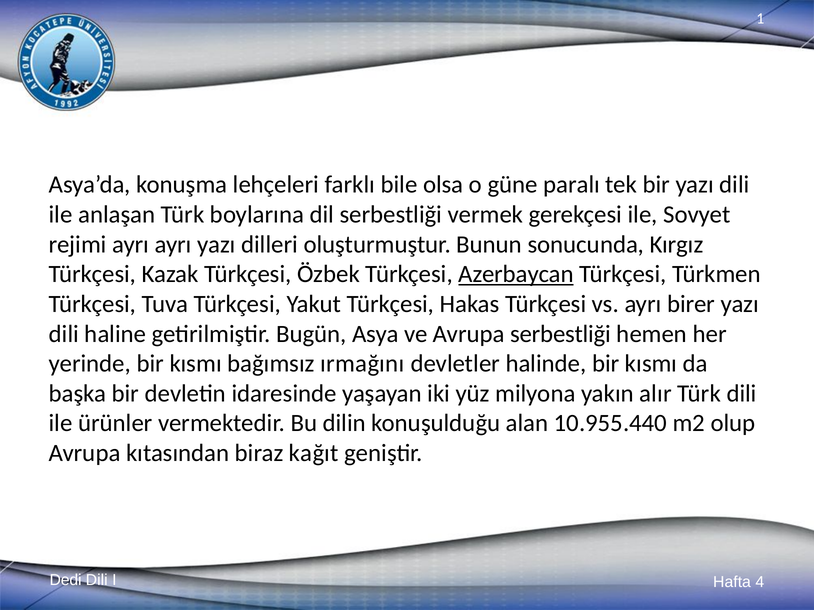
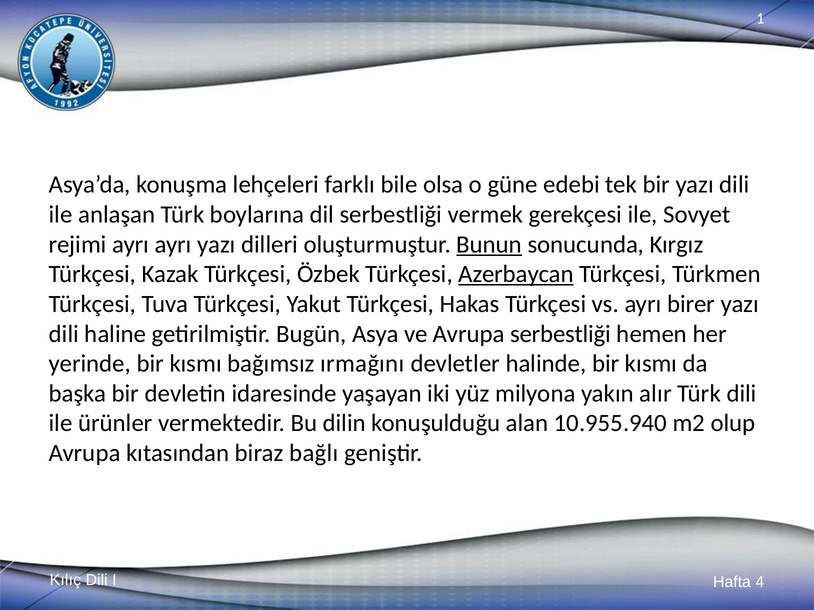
paralı: paralı -> edebi
Bunun underline: none -> present
10.955.440: 10.955.440 -> 10.955.940
kağıt: kağıt -> bağlı
Dedi: Dedi -> Kılıç
